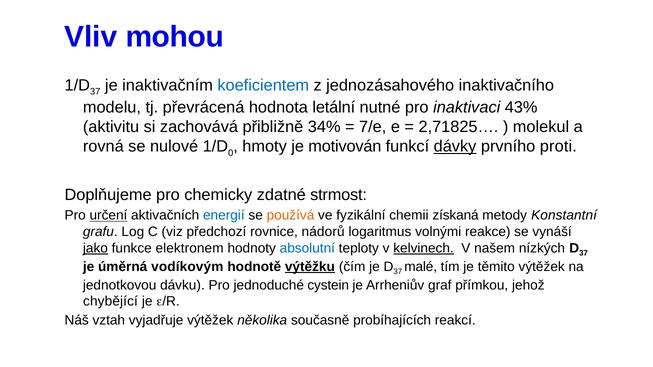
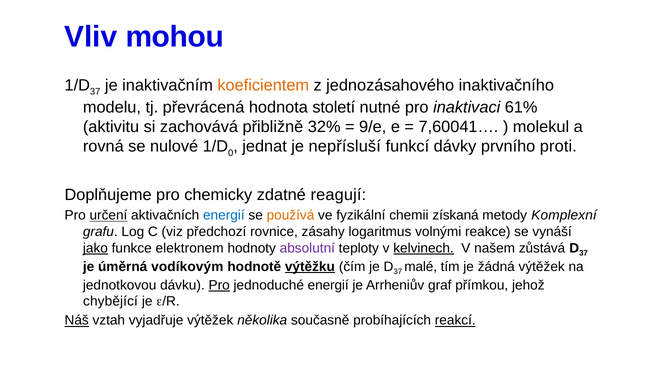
koeficientem colour: blue -> orange
letální: letální -> století
43%: 43% -> 61%
34%: 34% -> 32%
7/e: 7/e -> 9/e
2,71825…: 2,71825… -> 7,60041…
hmoty: hmoty -> jednat
motivován: motivován -> nepřísluší
dávky underline: present -> none
strmost: strmost -> reagují
Konstantní: Konstantní -> Komplexní
nádorů: nádorů -> zásahy
absolutní colour: blue -> purple
nízkých: nízkých -> zůstává
těmito: těmito -> žádná
Pro at (219, 285) underline: none -> present
jednoduché cystein: cystein -> energií
Náš underline: none -> present
reakcí underline: none -> present
